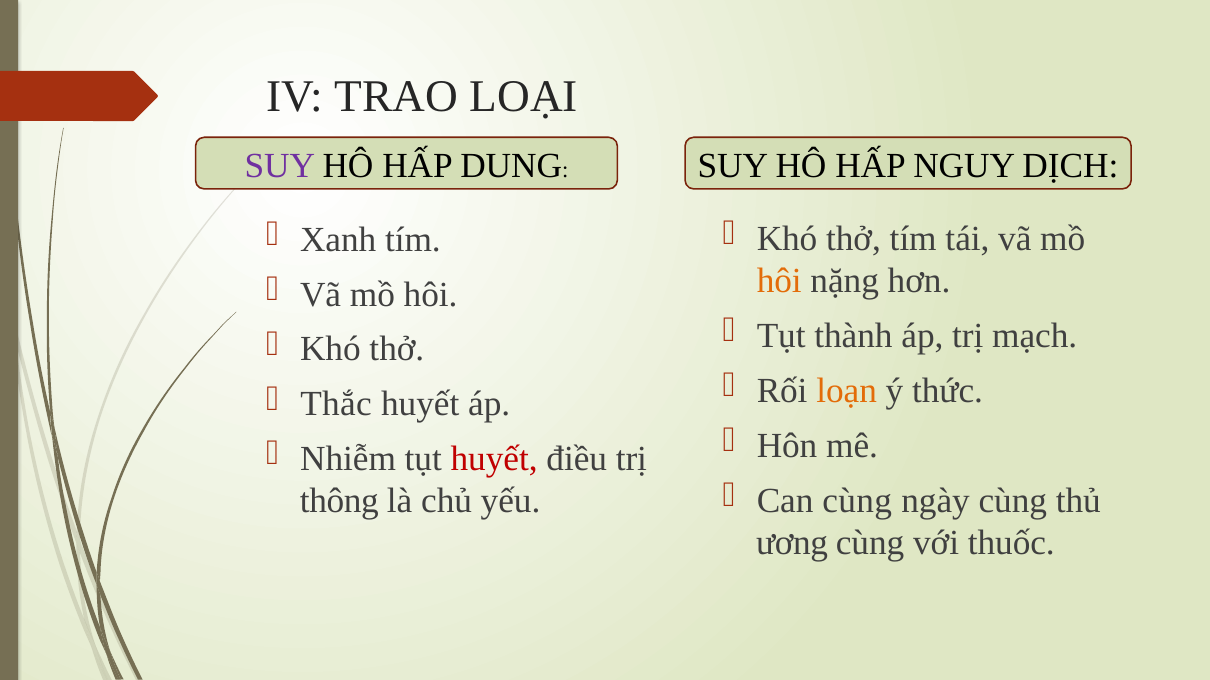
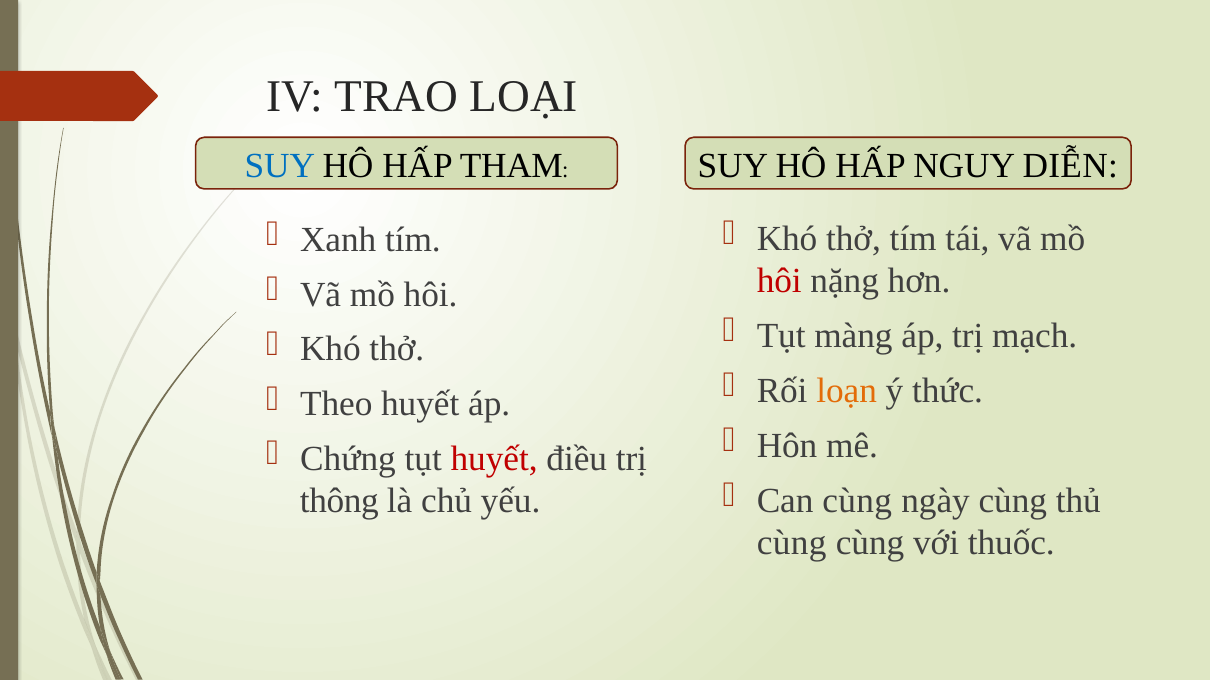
SUY at (280, 166) colour: purple -> blue
DUNG: DUNG -> THAM
DỊCH: DỊCH -> DIỄN
hôi at (779, 281) colour: orange -> red
thành: thành -> màng
Thắc: Thắc -> Theo
Nhiễm: Nhiễm -> Chứng
ương at (792, 543): ương -> cùng
